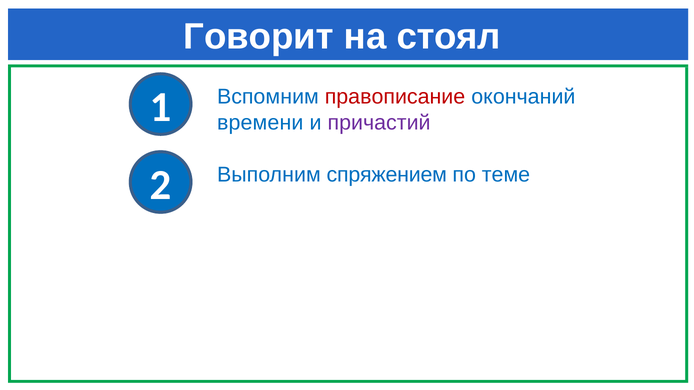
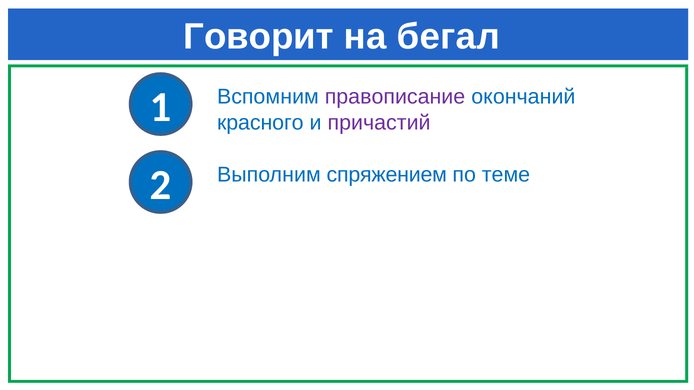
стоял: стоял -> бегал
правописание colour: red -> purple
времени: времени -> красного
